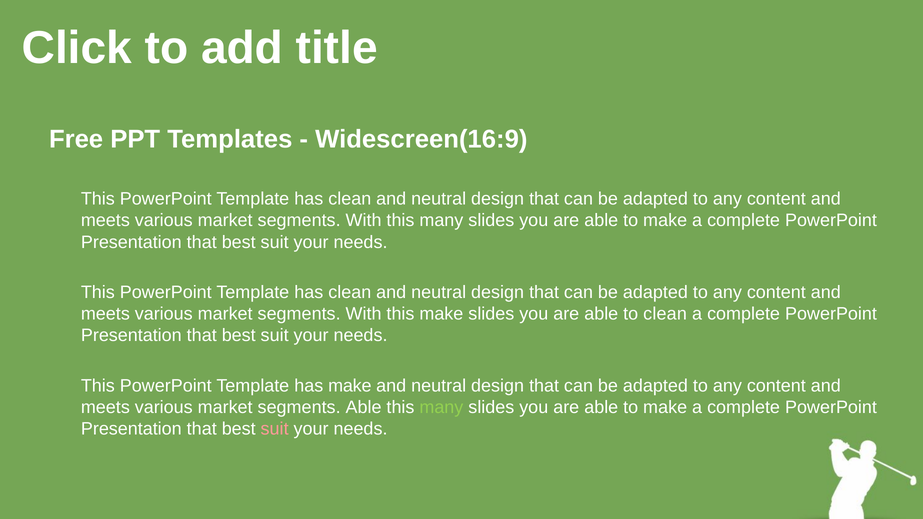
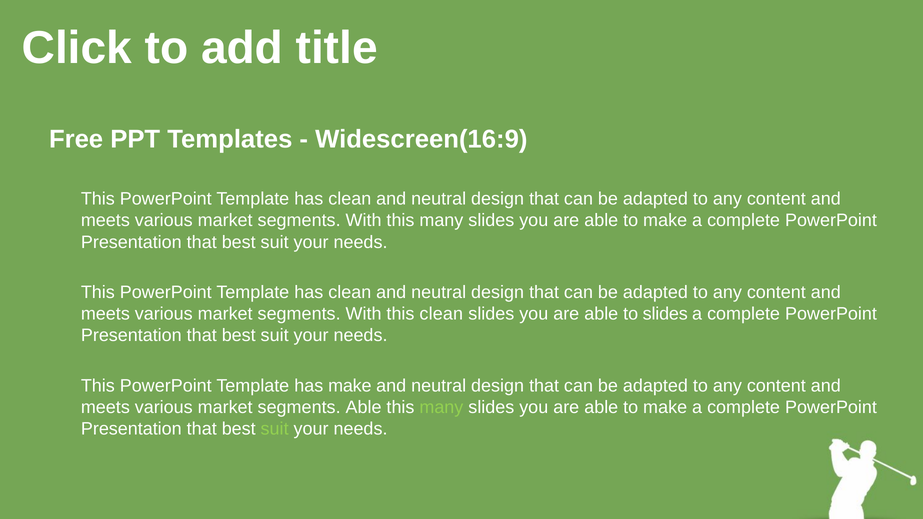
this make: make -> clean
to clean: clean -> slides
suit at (275, 429) colour: pink -> light green
